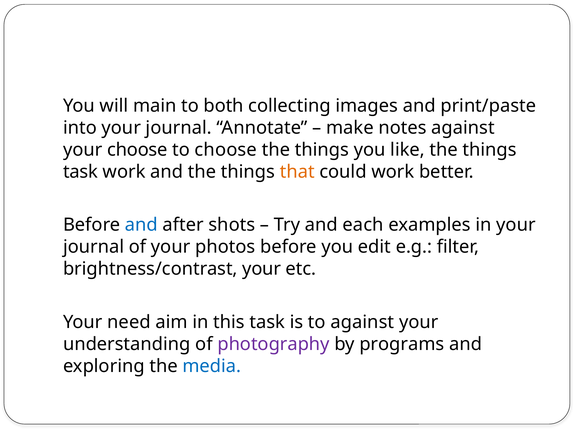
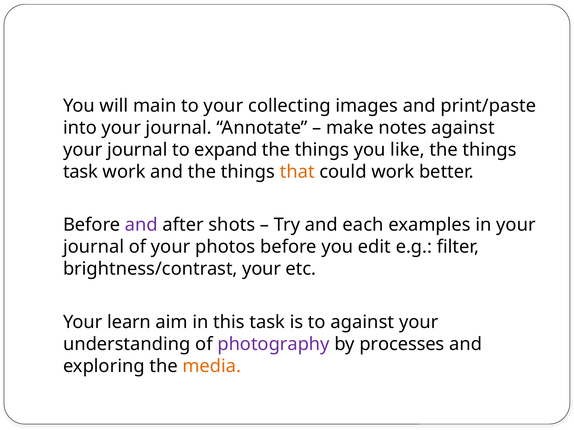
to both: both -> your
choose at (137, 150): choose -> journal
to choose: choose -> expand
and at (141, 225) colour: blue -> purple
need: need -> learn
programs: programs -> processes
media colour: blue -> orange
